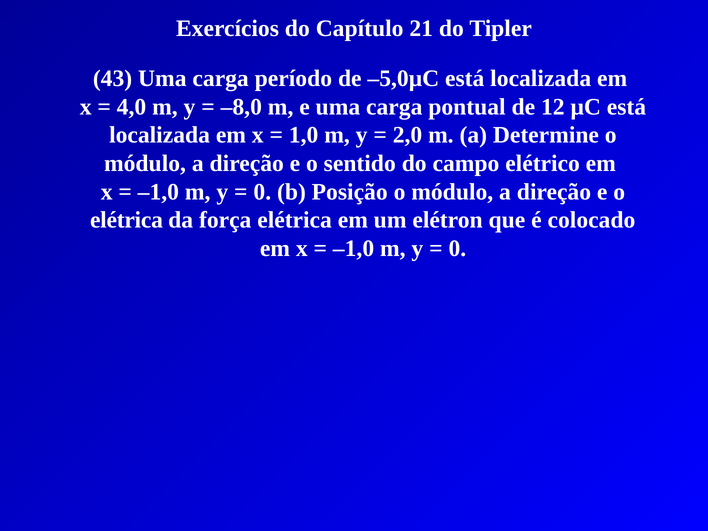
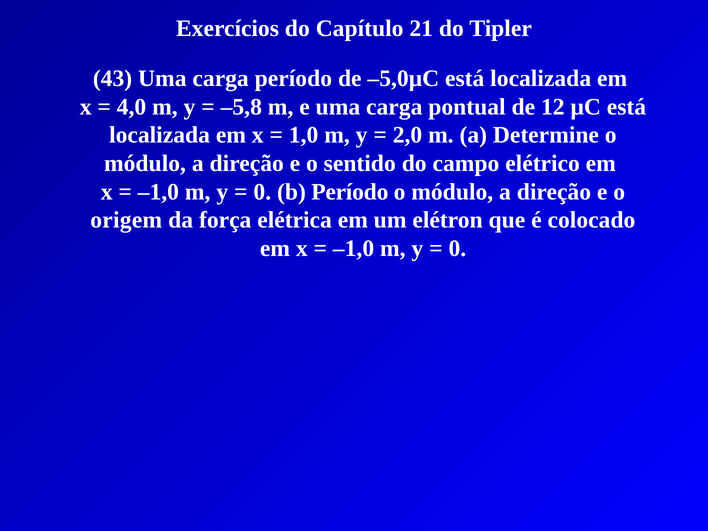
–8,0: –8,0 -> –5,8
b Posição: Posição -> Período
elétrica at (126, 220): elétrica -> origem
